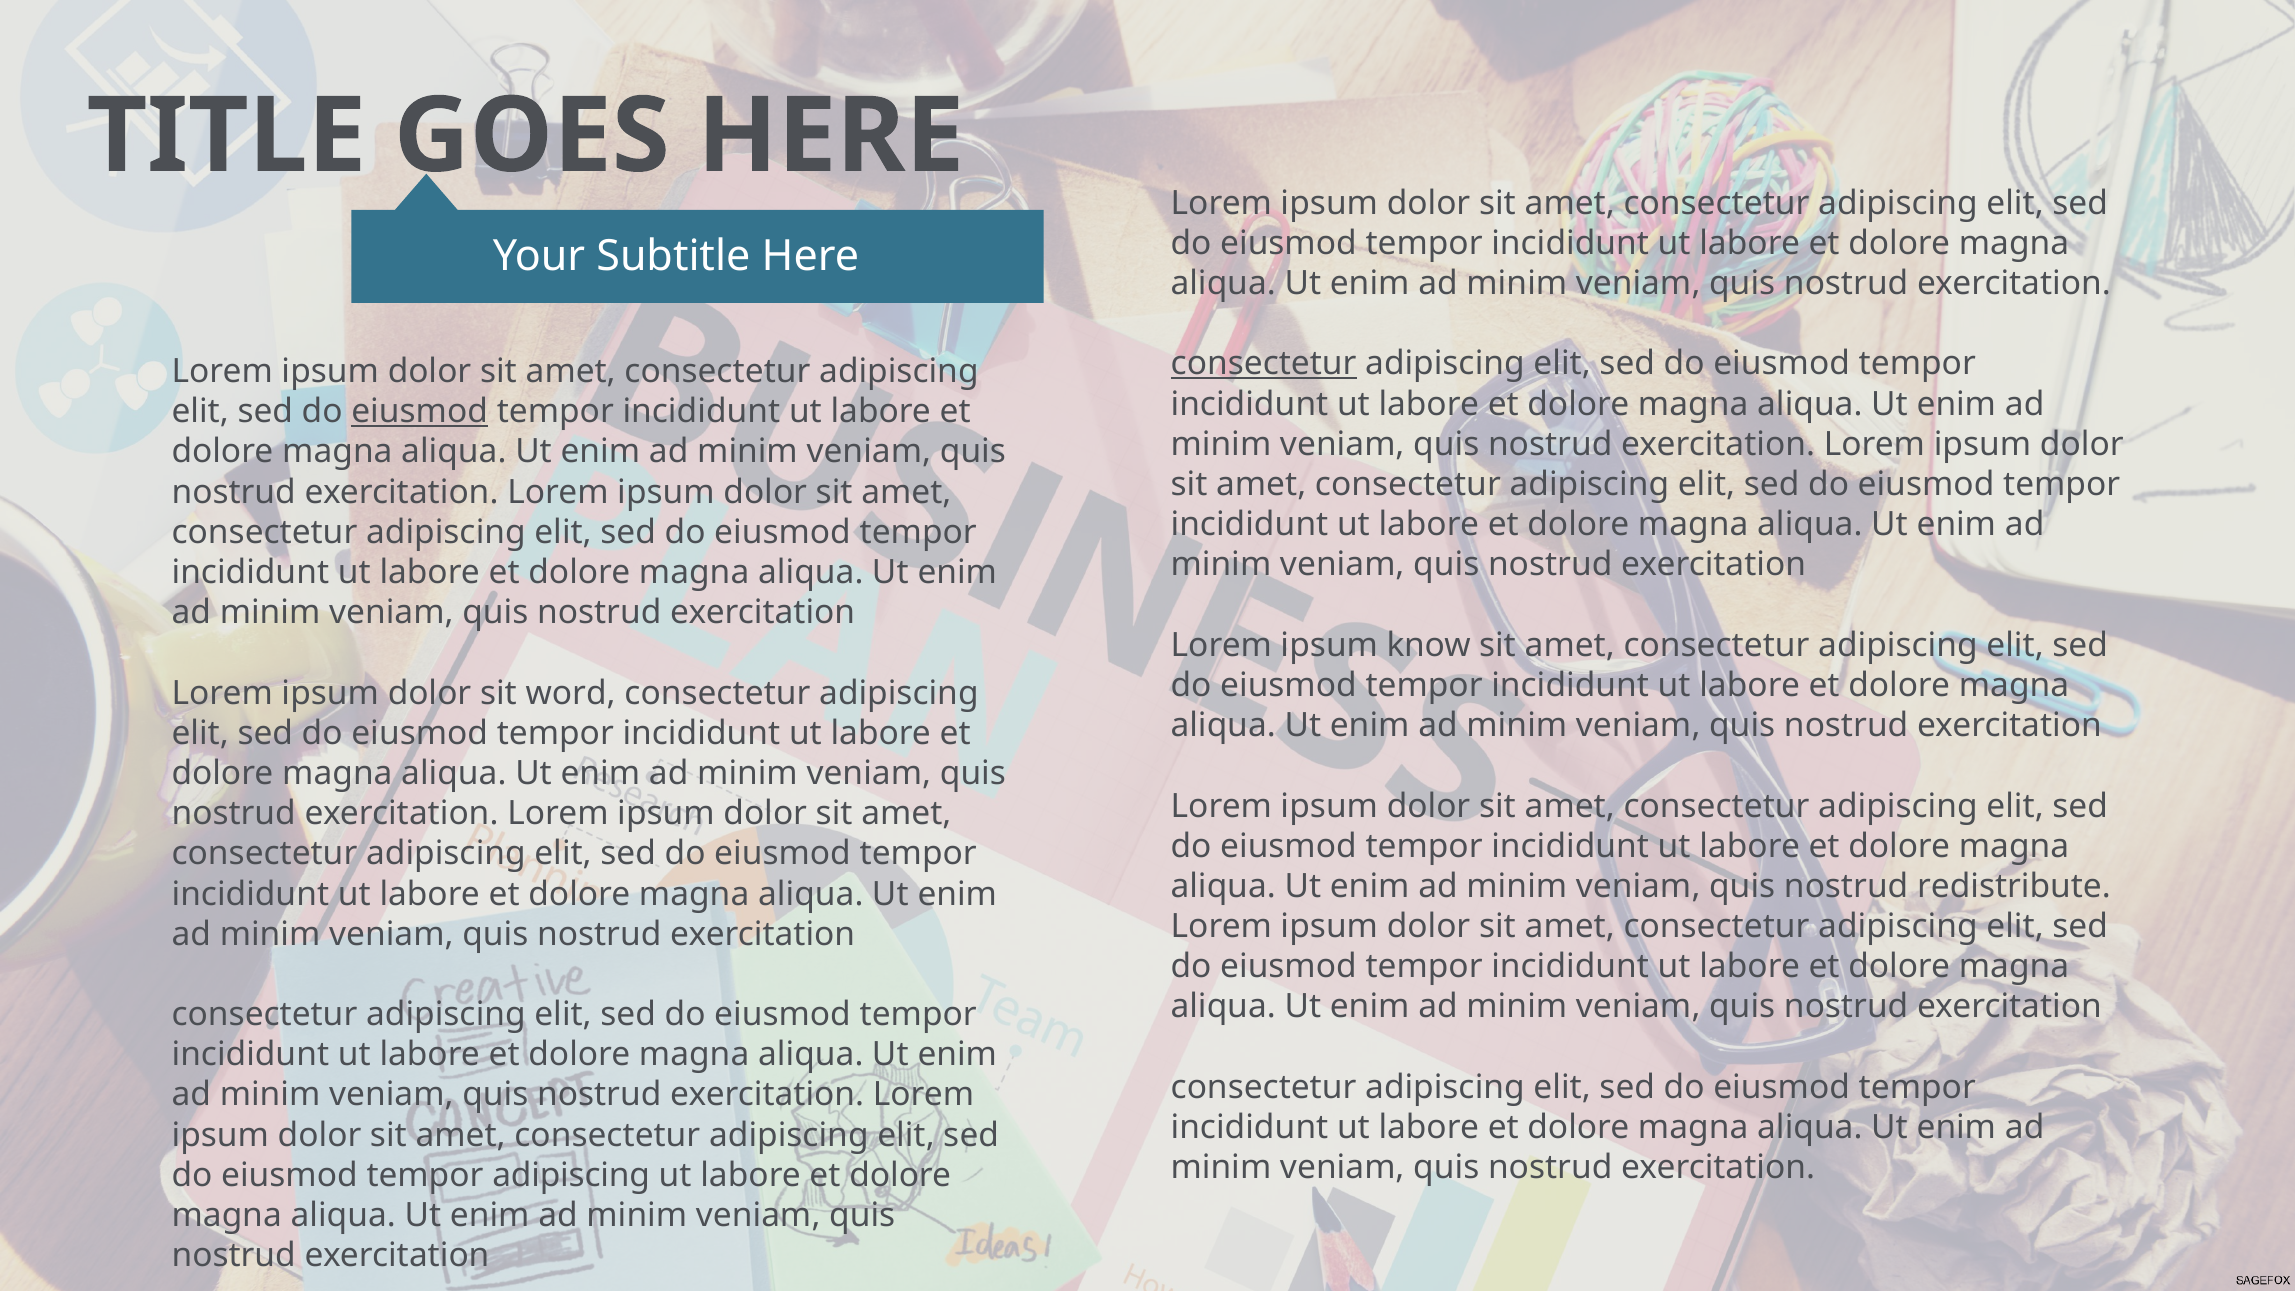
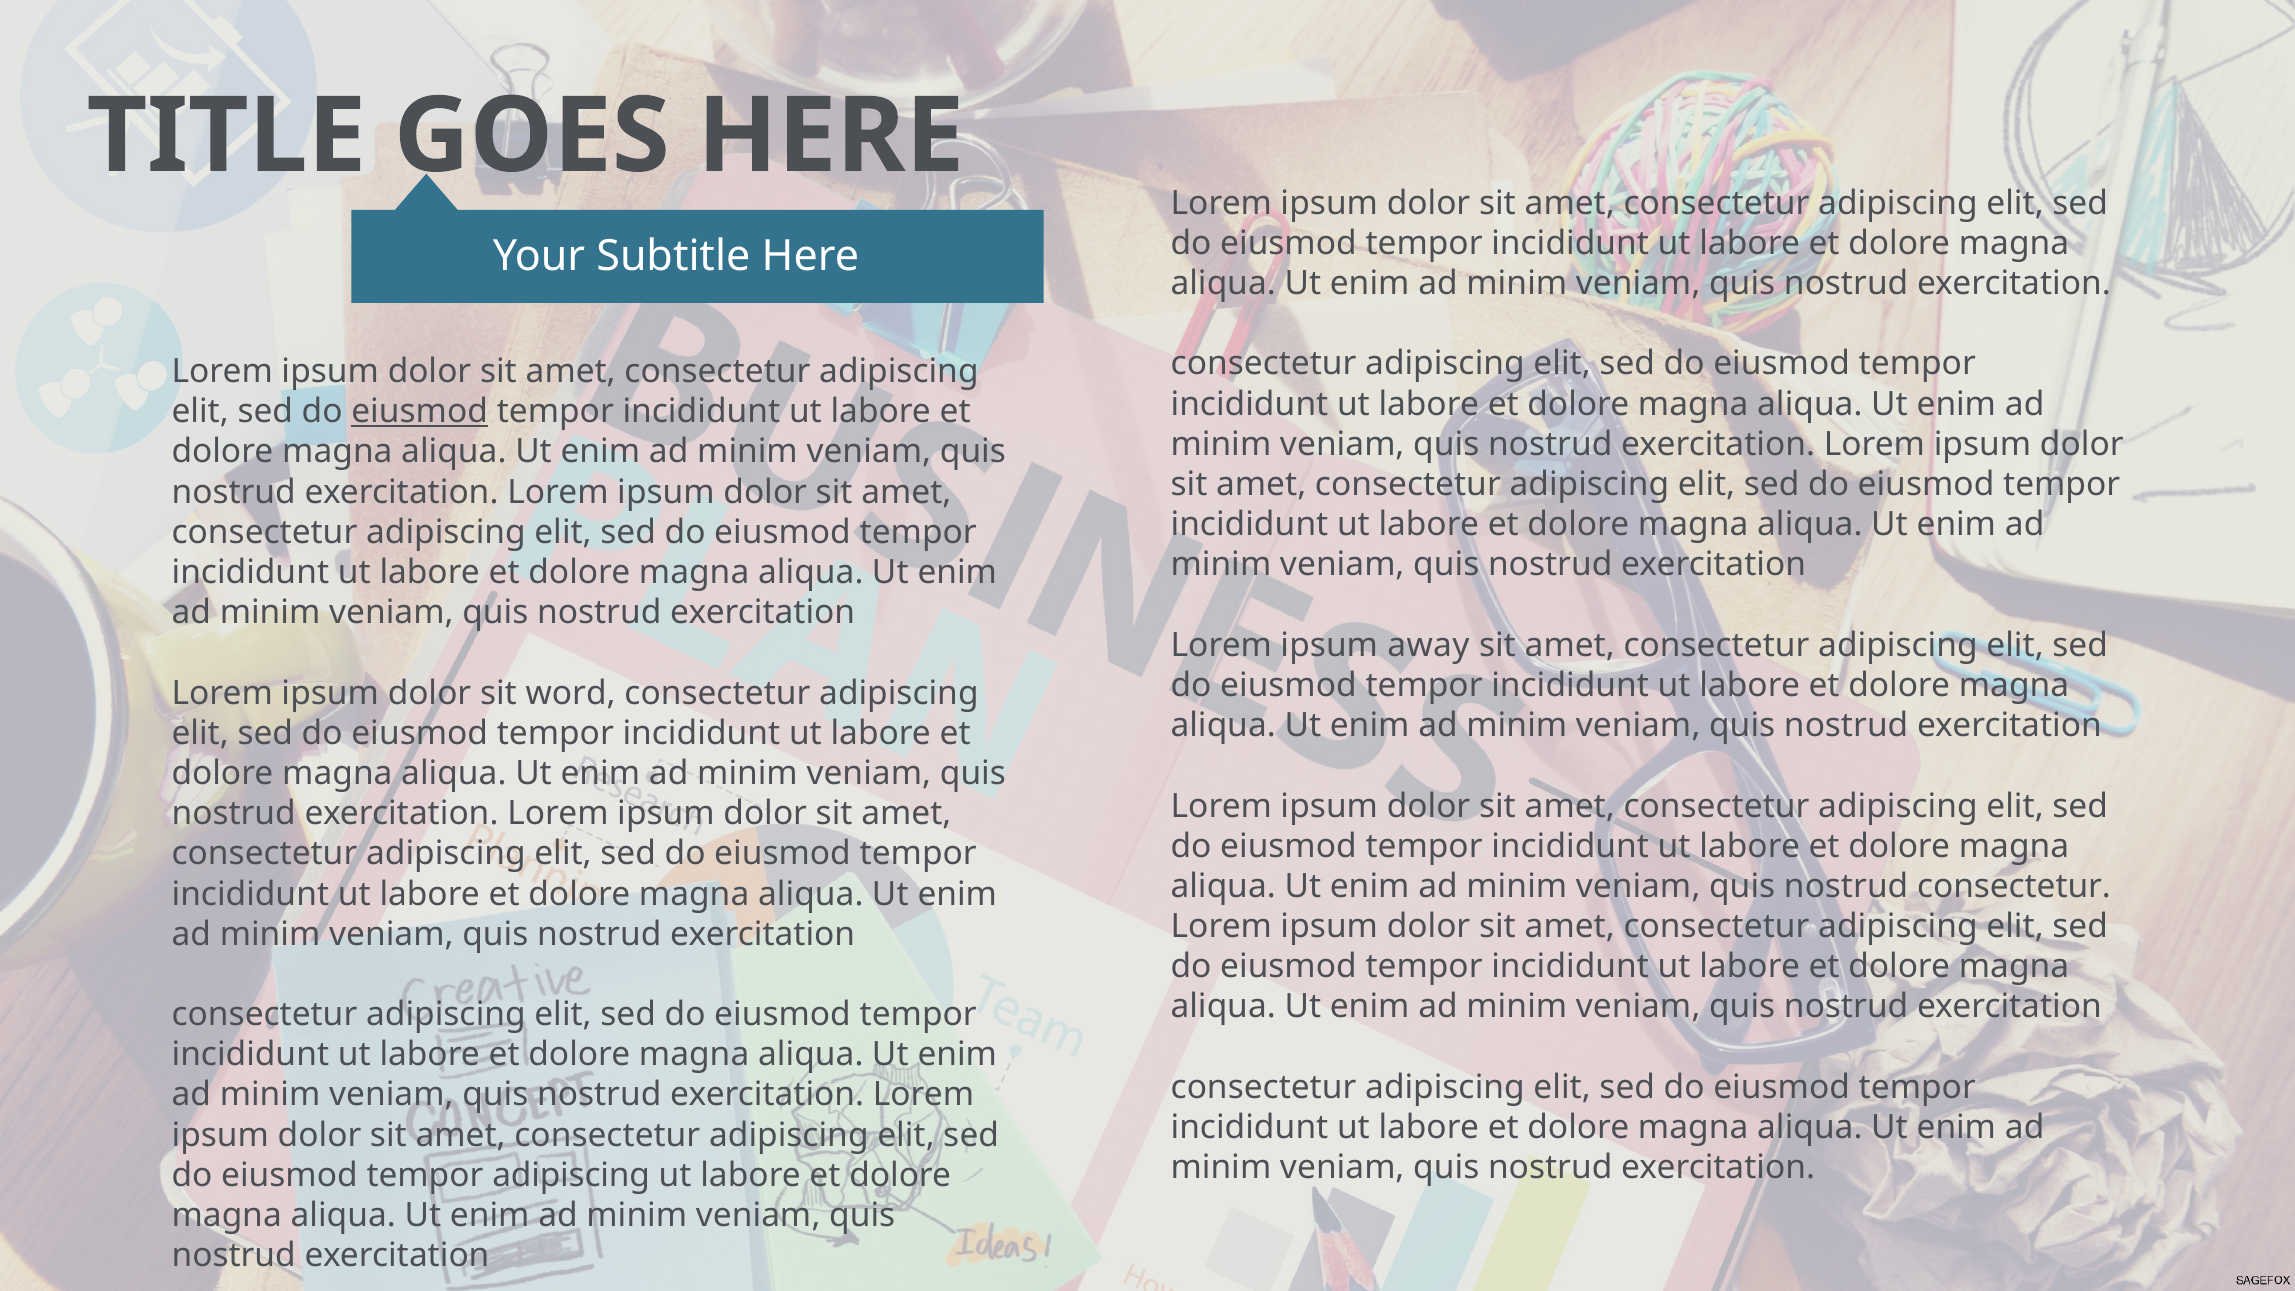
consectetur at (1264, 364) underline: present -> none
know: know -> away
nostrud redistribute: redistribute -> consectetur
